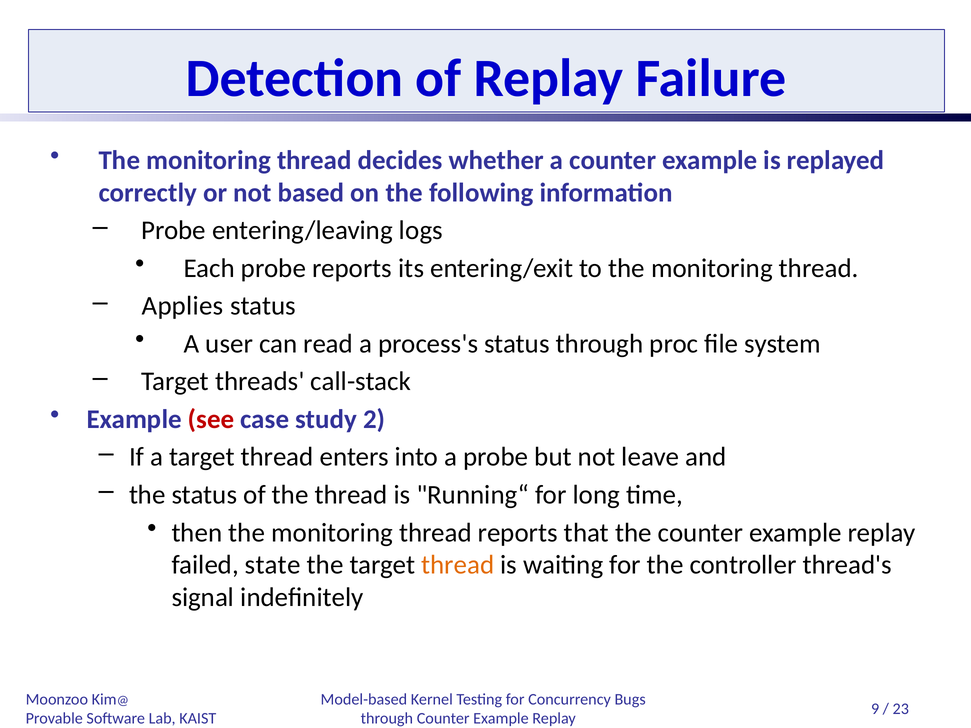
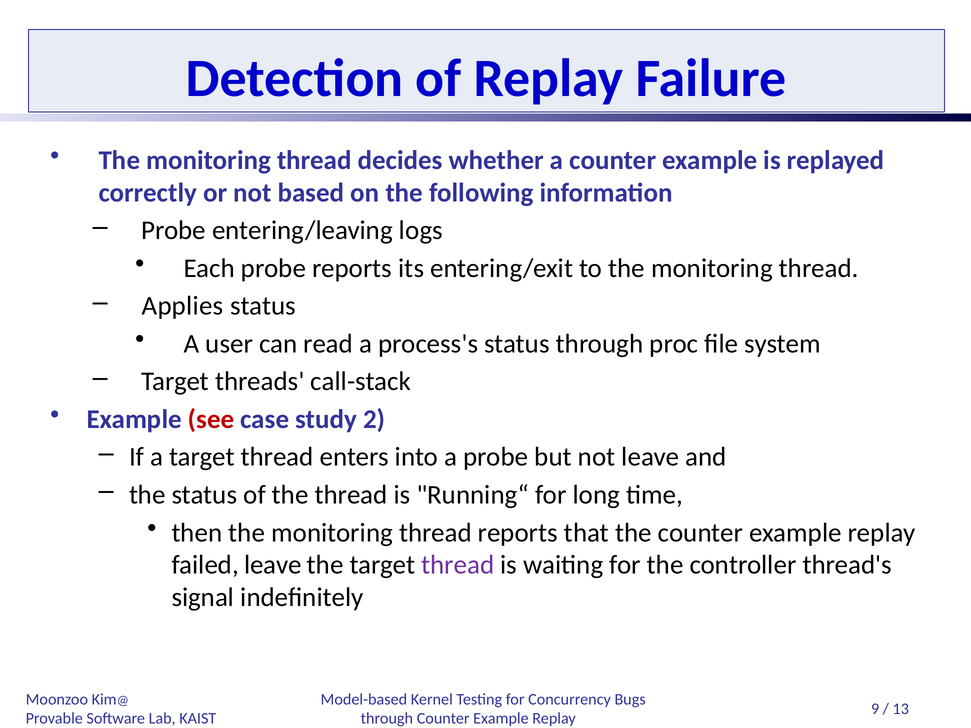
failed state: state -> leave
thread at (458, 565) colour: orange -> purple
23: 23 -> 13
